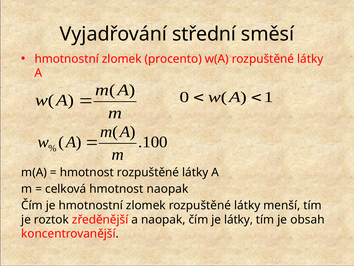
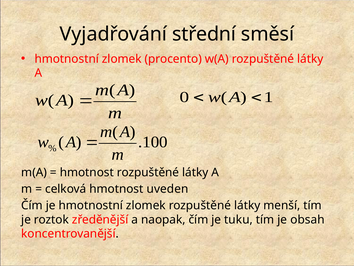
hmotnost naopak: naopak -> uveden
je látky: látky -> tuku
